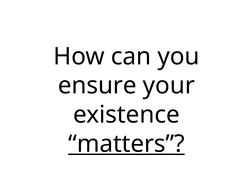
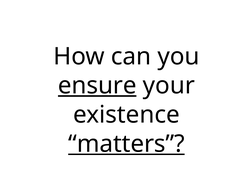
ensure underline: none -> present
